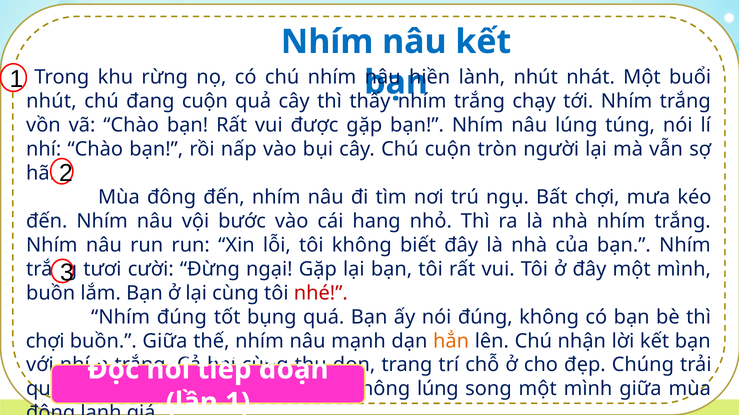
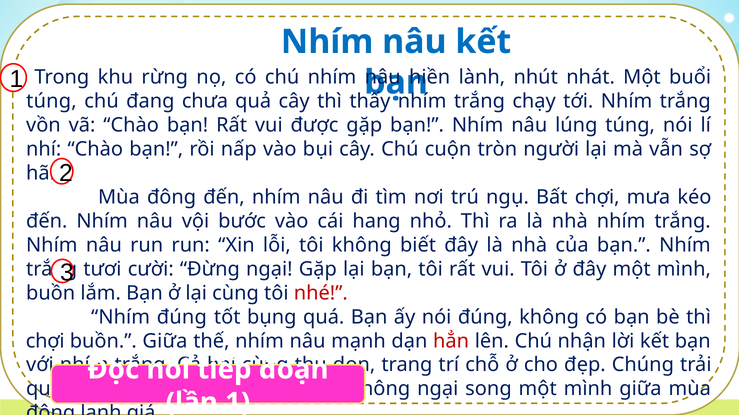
nhút at (51, 101): nhút -> túng
đang cuộn: cuộn -> chưa
hẳn colour: orange -> red
lúng at (438, 389): lúng -> ngại
